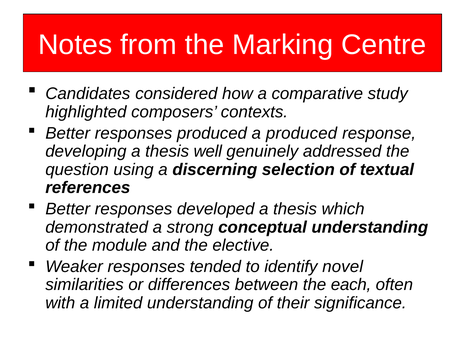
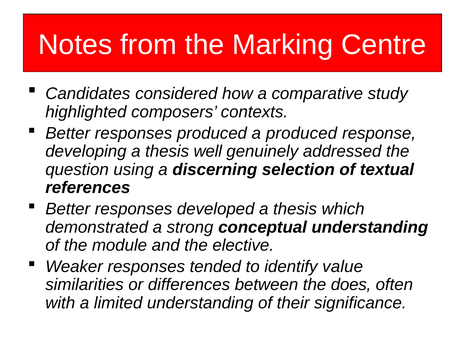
novel: novel -> value
each: each -> does
